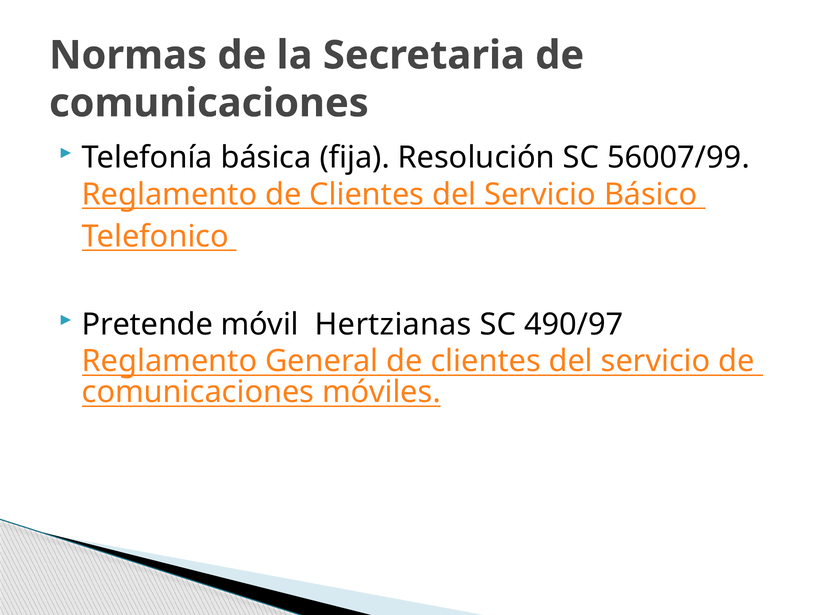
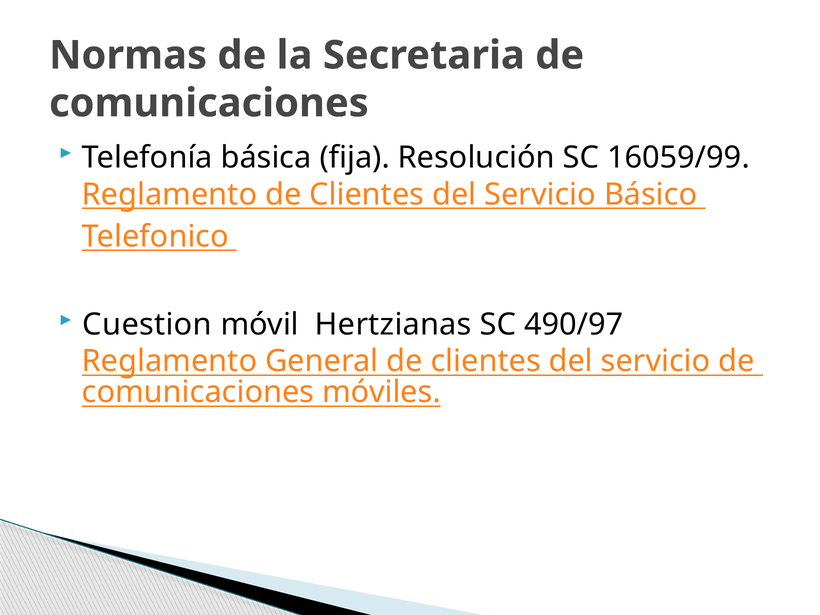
56007/99: 56007/99 -> 16059/99
Pretende: Pretende -> Cuestion
